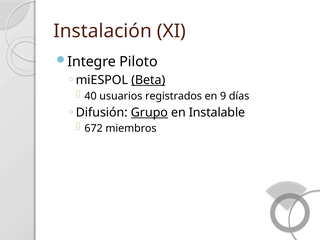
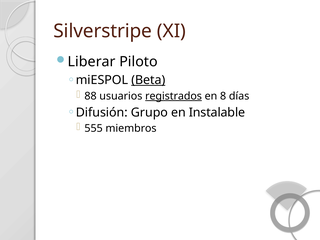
Instalación: Instalación -> Silverstripe
Integre: Integre -> Liberar
40: 40 -> 88
registrados underline: none -> present
9: 9 -> 8
Grupo underline: present -> none
672: 672 -> 555
